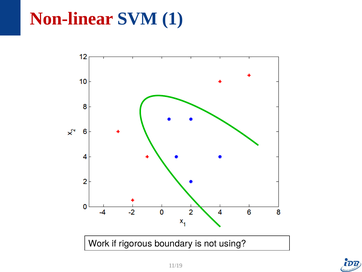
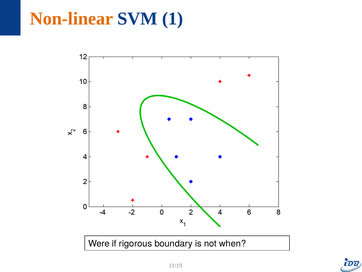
Non-linear colour: red -> orange
Work: Work -> Were
using: using -> when
